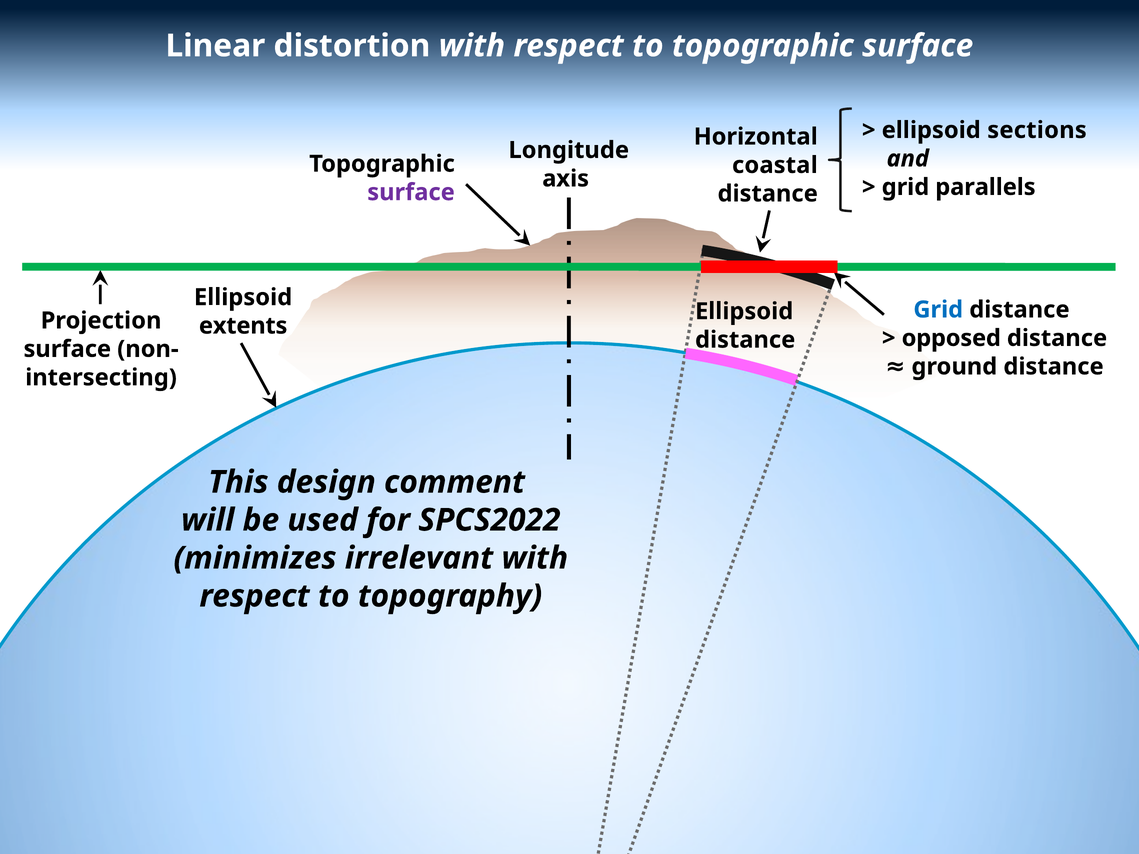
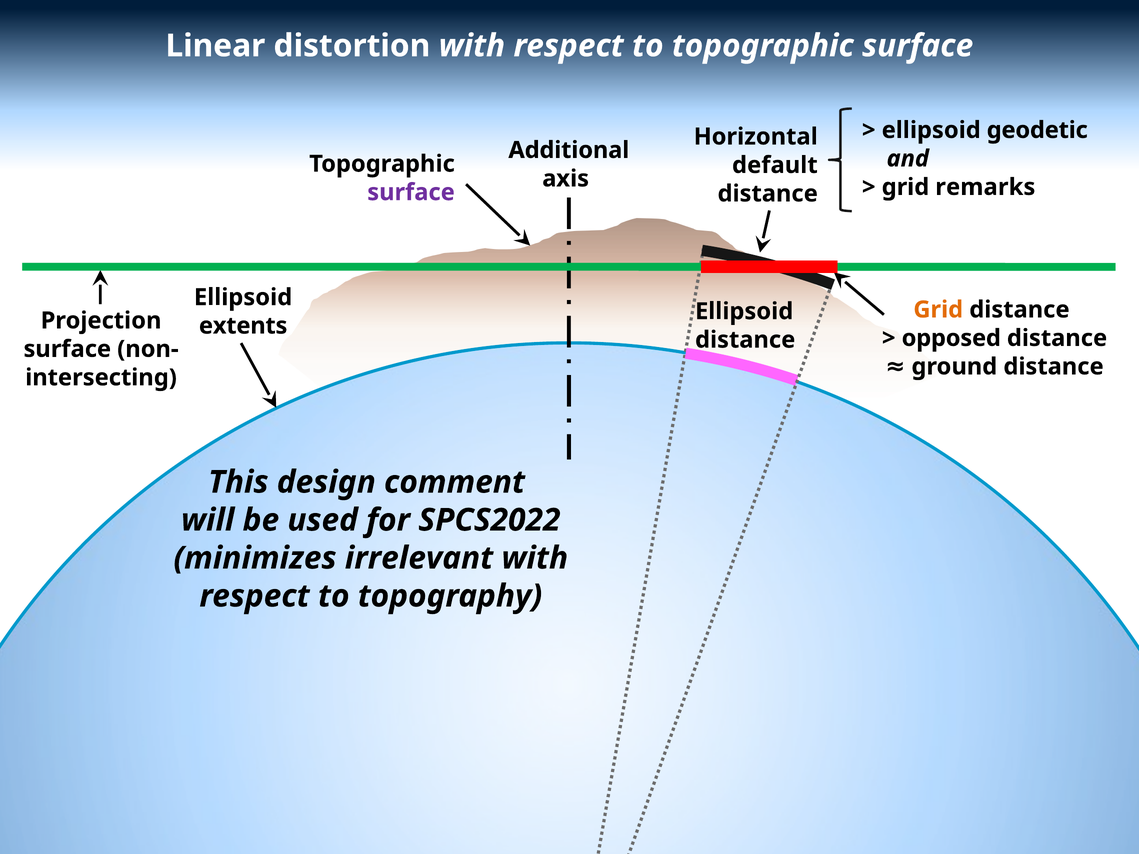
sections: sections -> geodetic
Longitude: Longitude -> Additional
coastal: coastal -> default
parallels: parallels -> remarks
Grid at (938, 310) colour: blue -> orange
